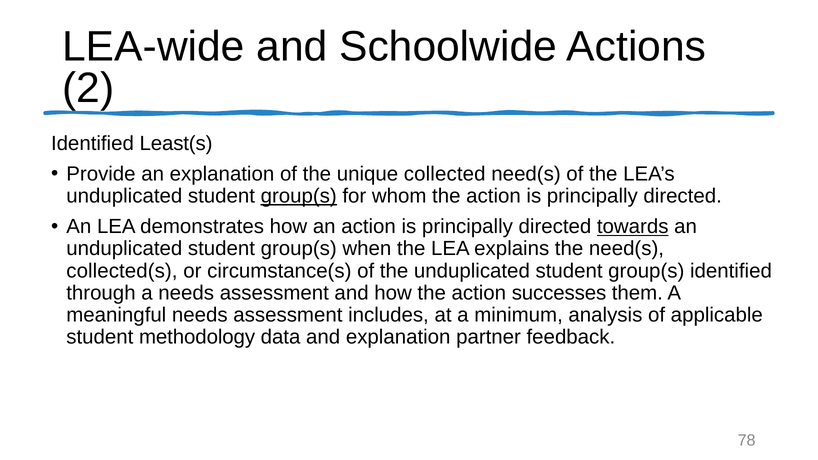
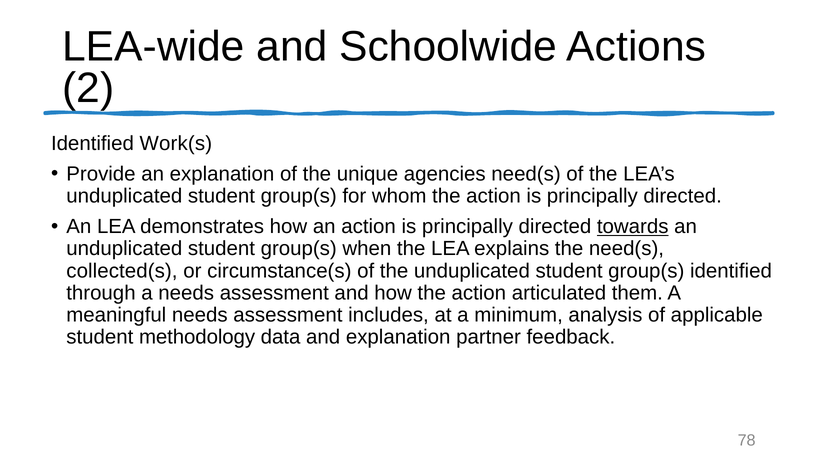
Least(s: Least(s -> Work(s
collected: collected -> agencies
group(s at (299, 196) underline: present -> none
successes: successes -> articulated
